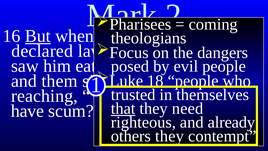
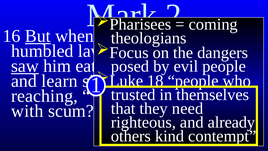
declared: declared -> humbled
saw underline: none -> present
them: them -> learn
that underline: present -> none
have at (27, 111): have -> with
others they: they -> kind
